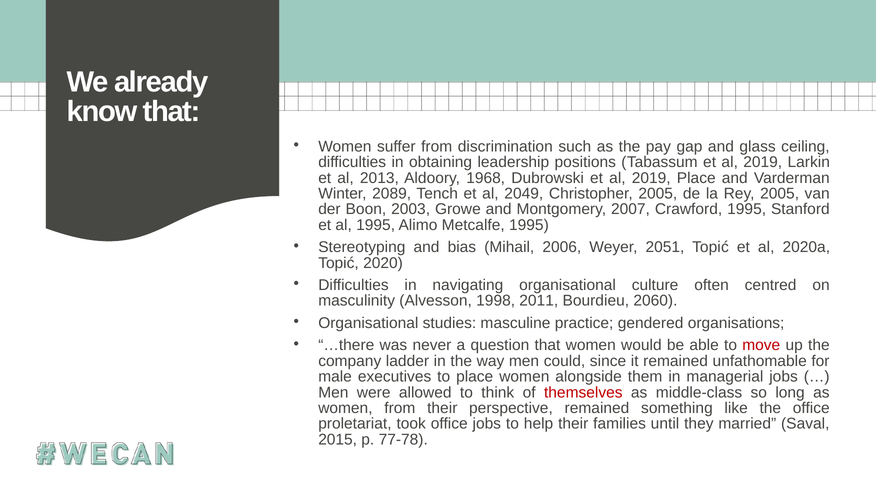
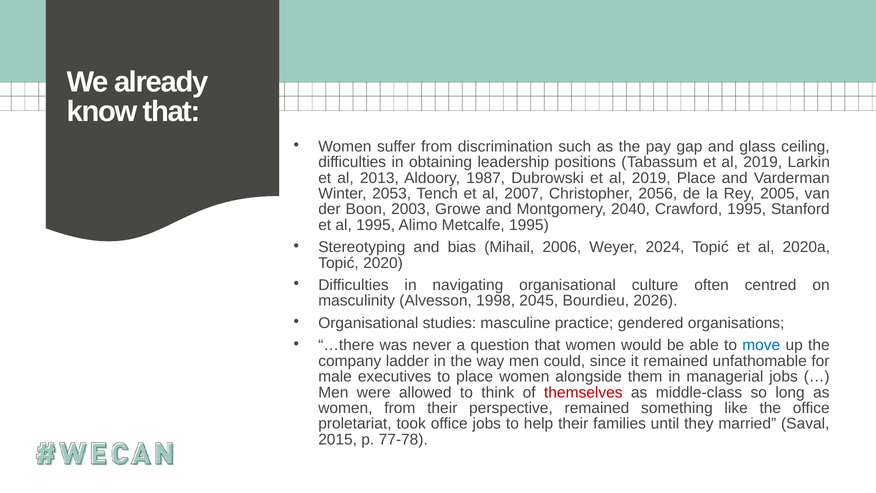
1968: 1968 -> 1987
2089: 2089 -> 2053
2049: 2049 -> 2007
Christopher 2005: 2005 -> 2056
2007: 2007 -> 2040
2051: 2051 -> 2024
2011: 2011 -> 2045
2060: 2060 -> 2026
move colour: red -> blue
